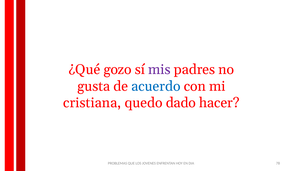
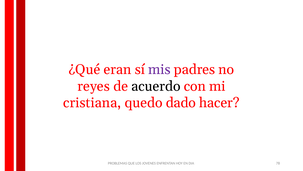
gozo: gozo -> eran
gusta: gusta -> reyes
acuerdo colour: blue -> black
